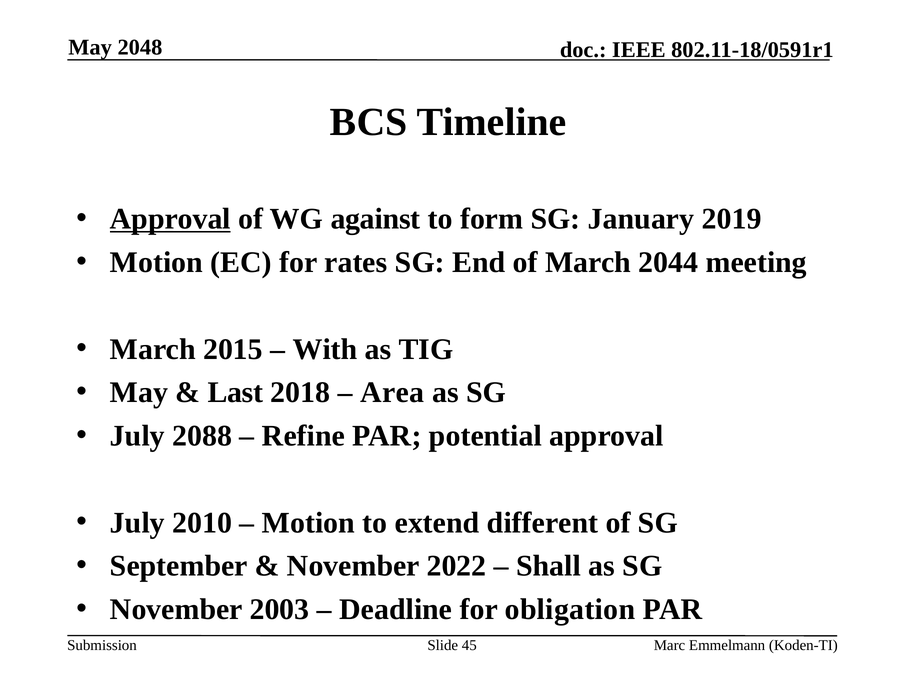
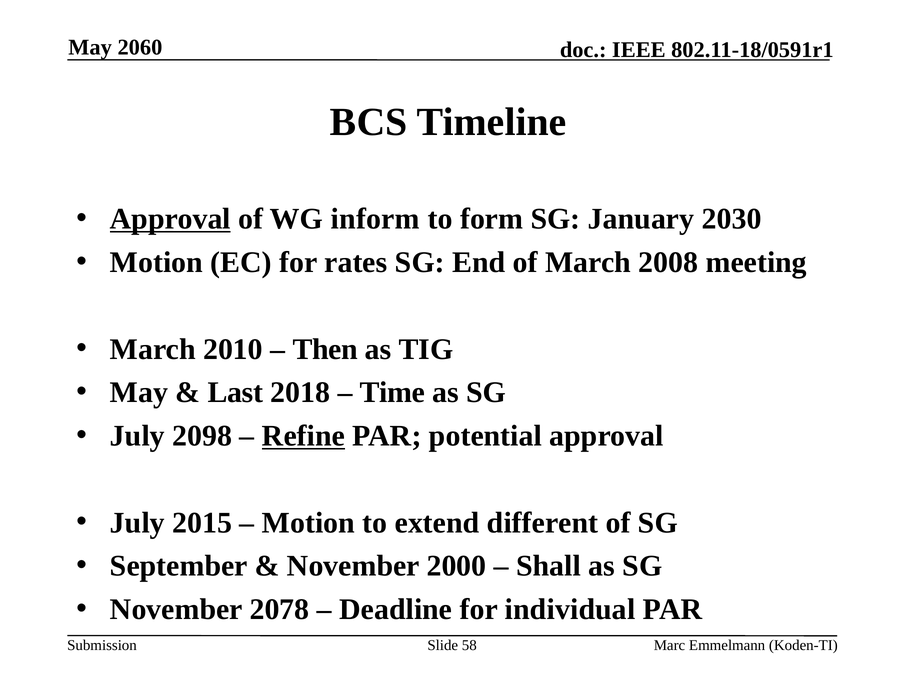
2048: 2048 -> 2060
against: against -> inform
2019: 2019 -> 2030
2044: 2044 -> 2008
2015: 2015 -> 2010
With: With -> Then
Area: Area -> Time
2088: 2088 -> 2098
Refine underline: none -> present
2010: 2010 -> 2015
2022: 2022 -> 2000
2003: 2003 -> 2078
obligation: obligation -> individual
45: 45 -> 58
